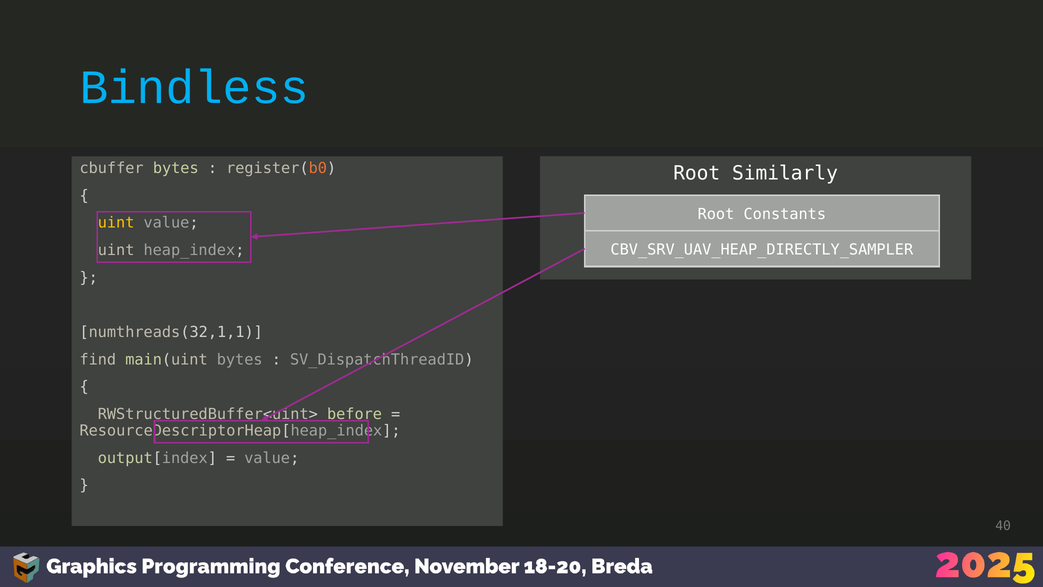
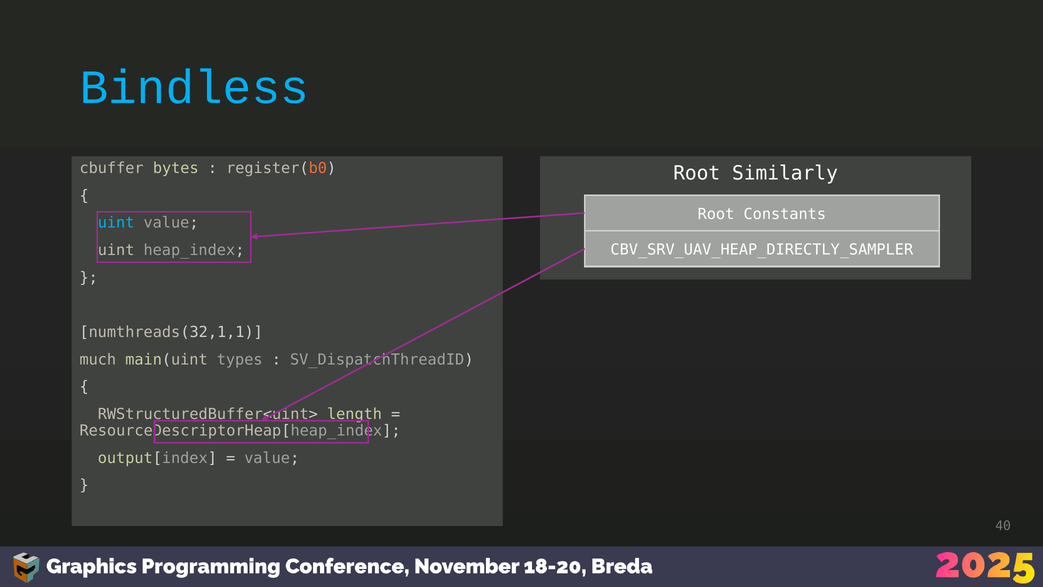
uint at (116, 223) colour: yellow -> light blue
find: find -> much
main(uint bytes: bytes -> types
before: before -> length
